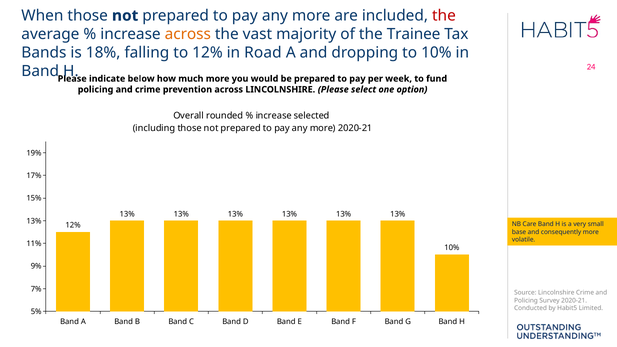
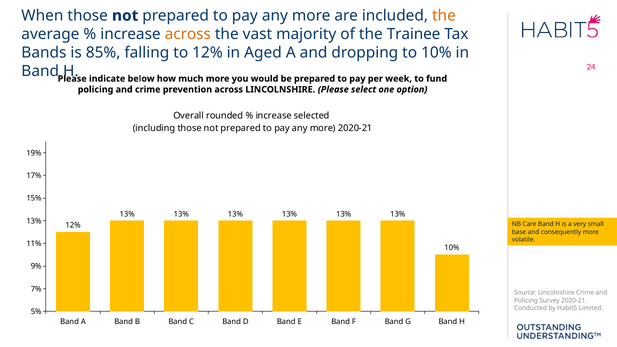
the at (444, 16) colour: red -> orange
18%: 18% -> 85%
Road: Road -> Aged
